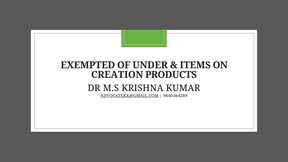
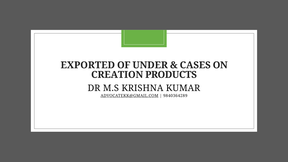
EXEMPTED: EXEMPTED -> EXPORTED
ITEMS: ITEMS -> CASES
